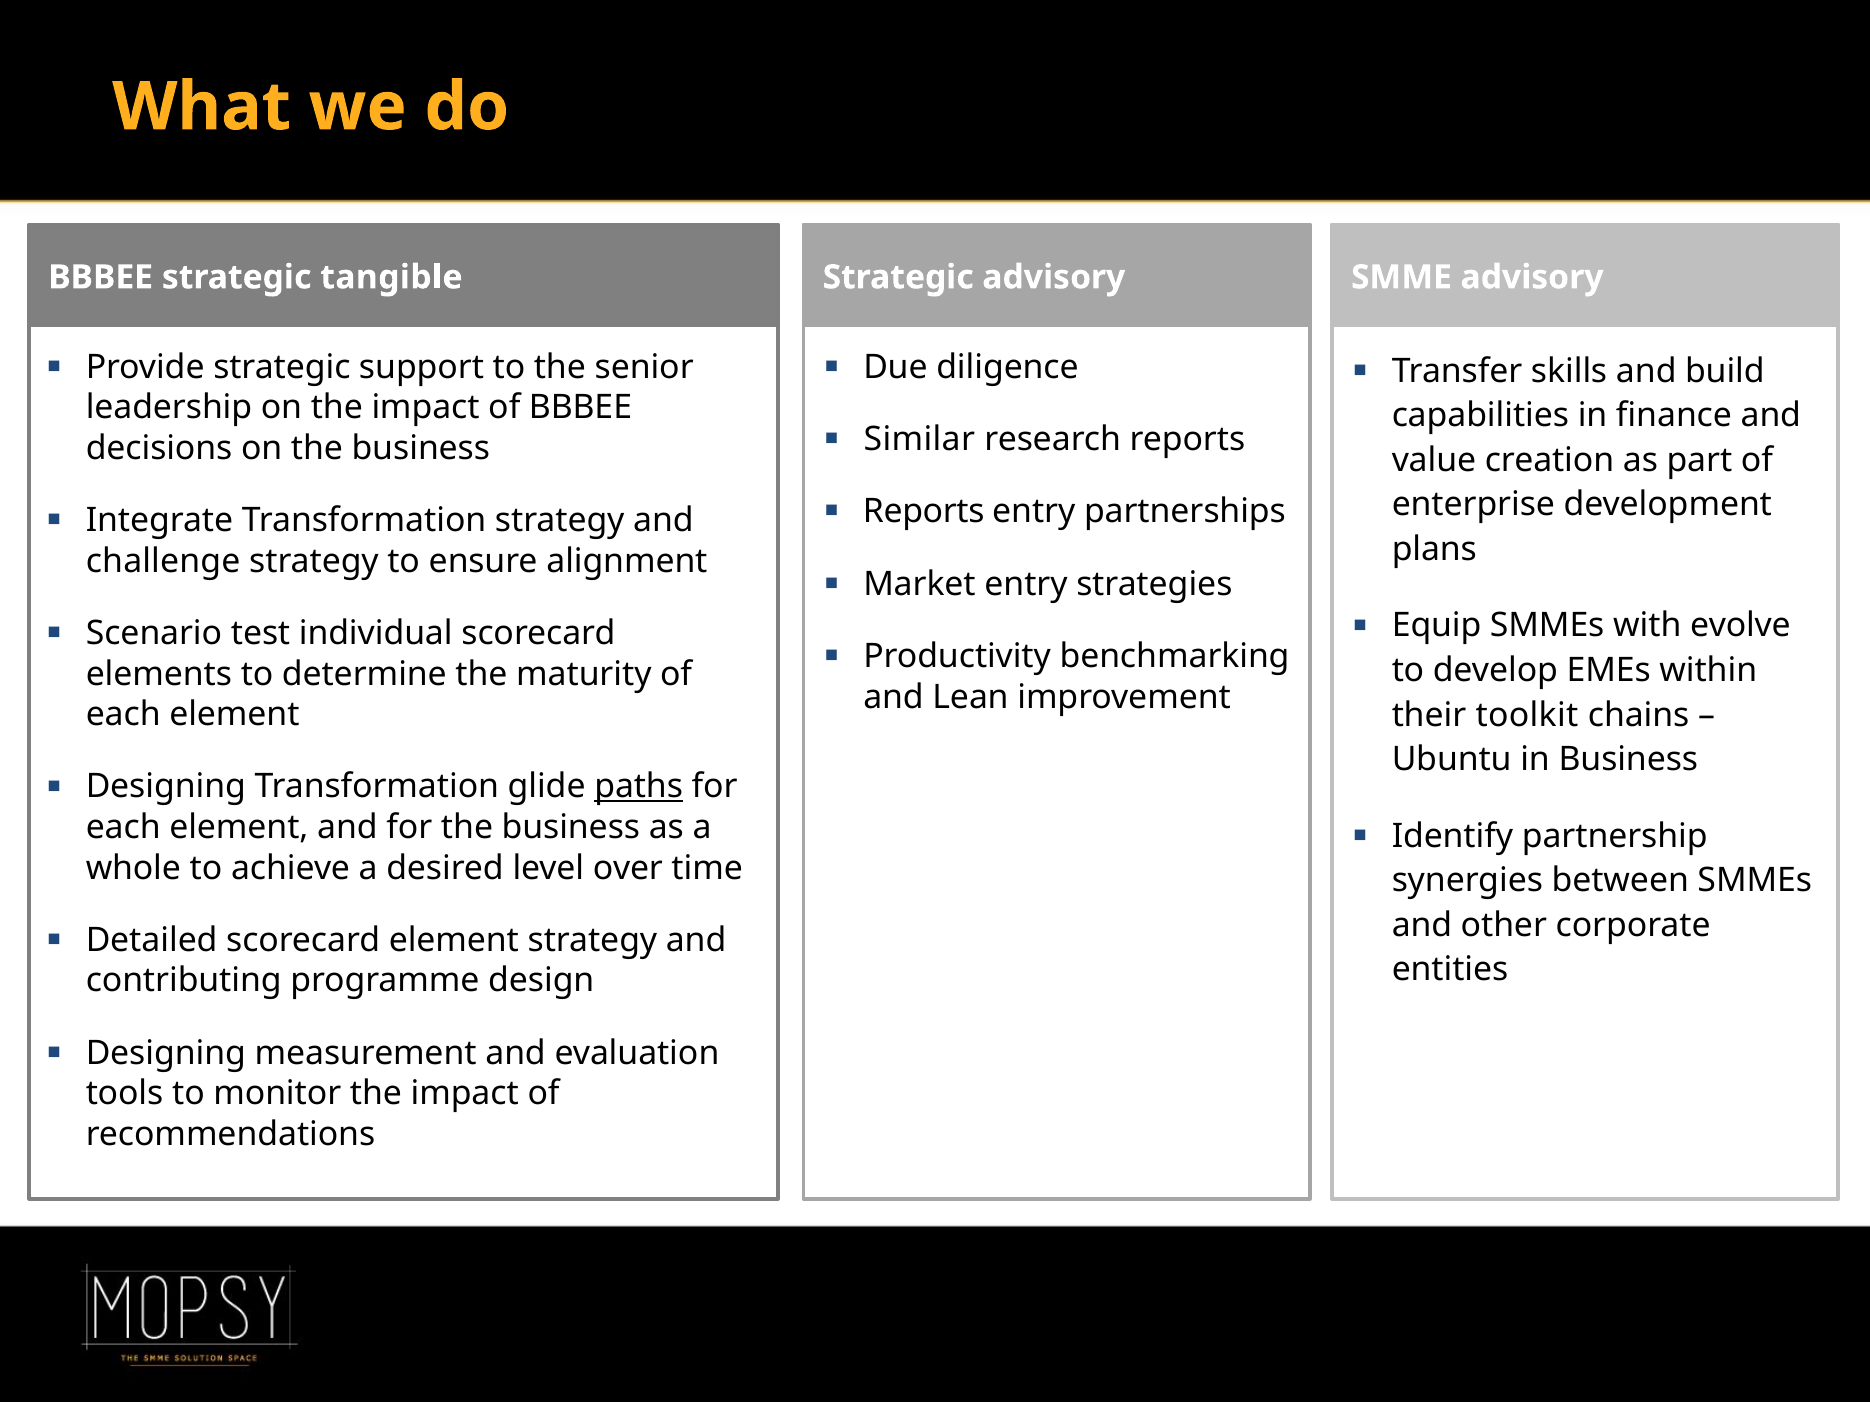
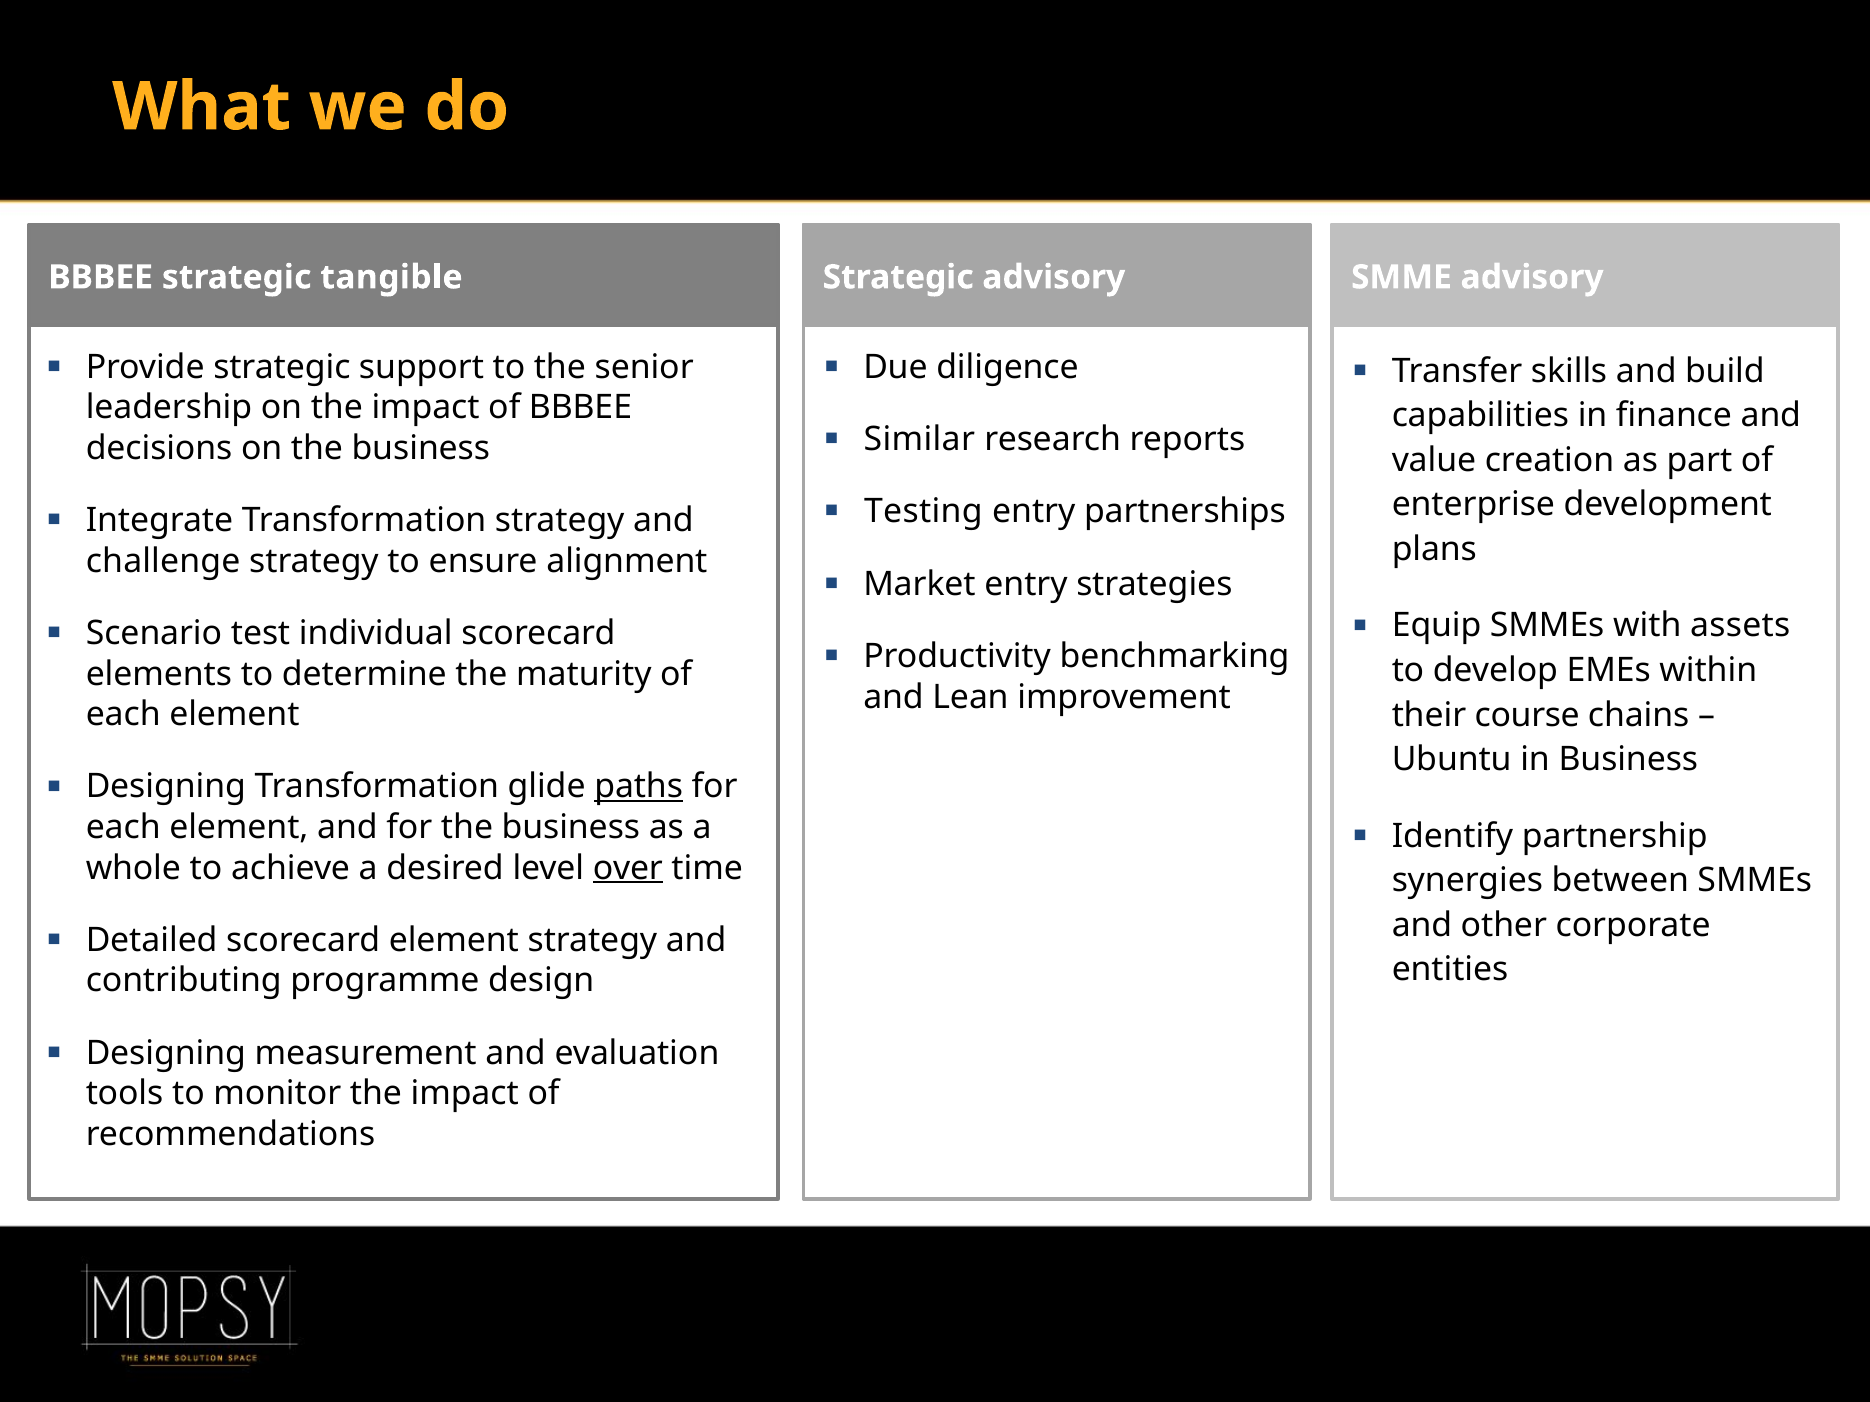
Reports at (924, 512): Reports -> Testing
evolve: evolve -> assets
toolkit: toolkit -> course
over underline: none -> present
